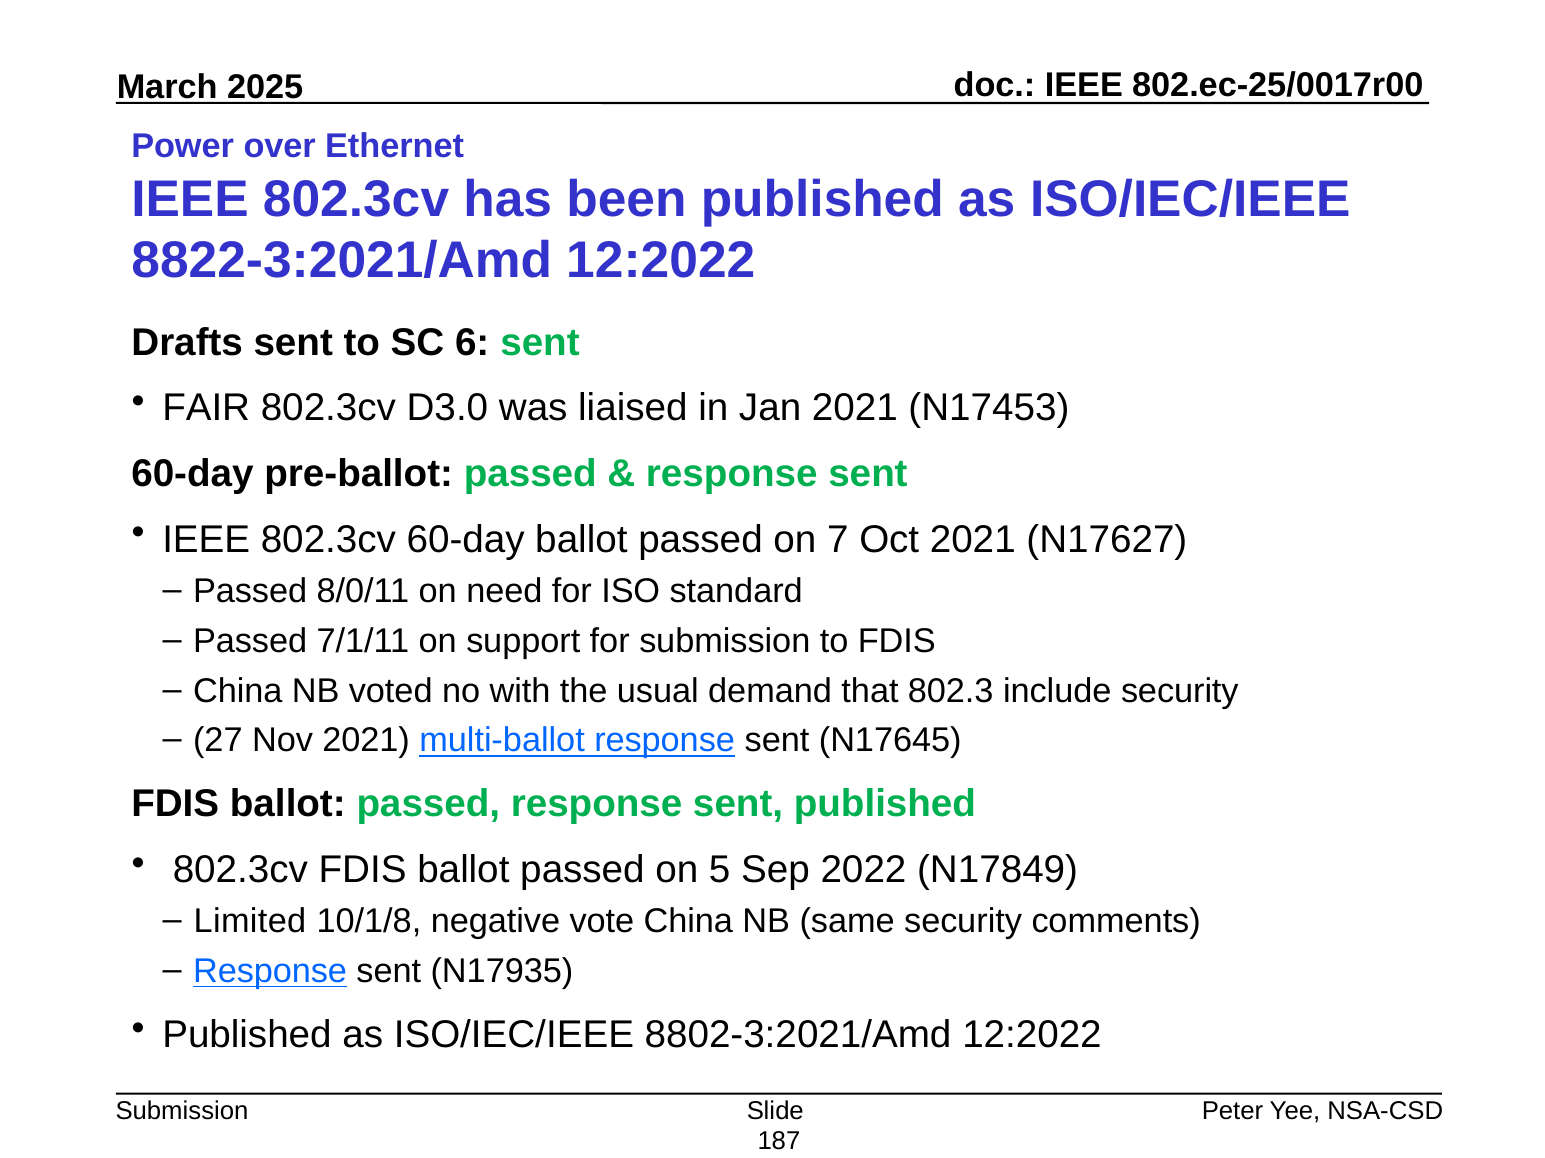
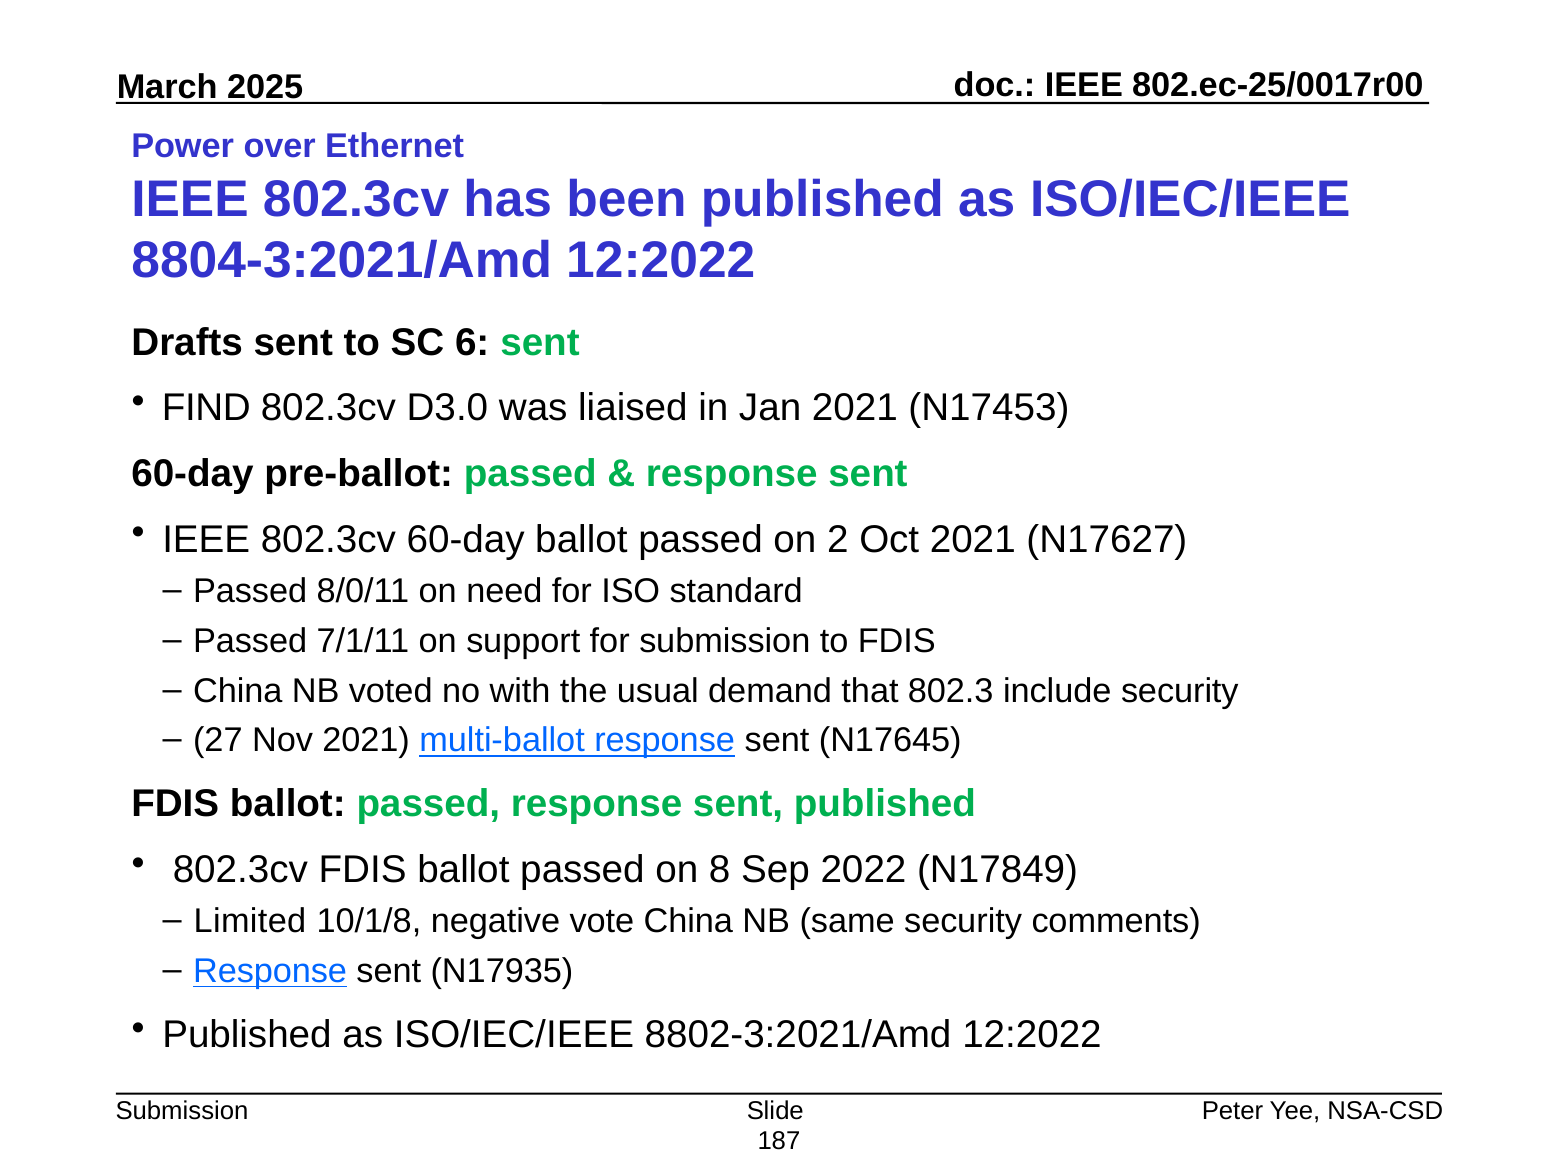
8822-3:2021/Amd: 8822-3:2021/Amd -> 8804-3:2021/Amd
FAIR: FAIR -> FIND
7: 7 -> 2
5: 5 -> 8
